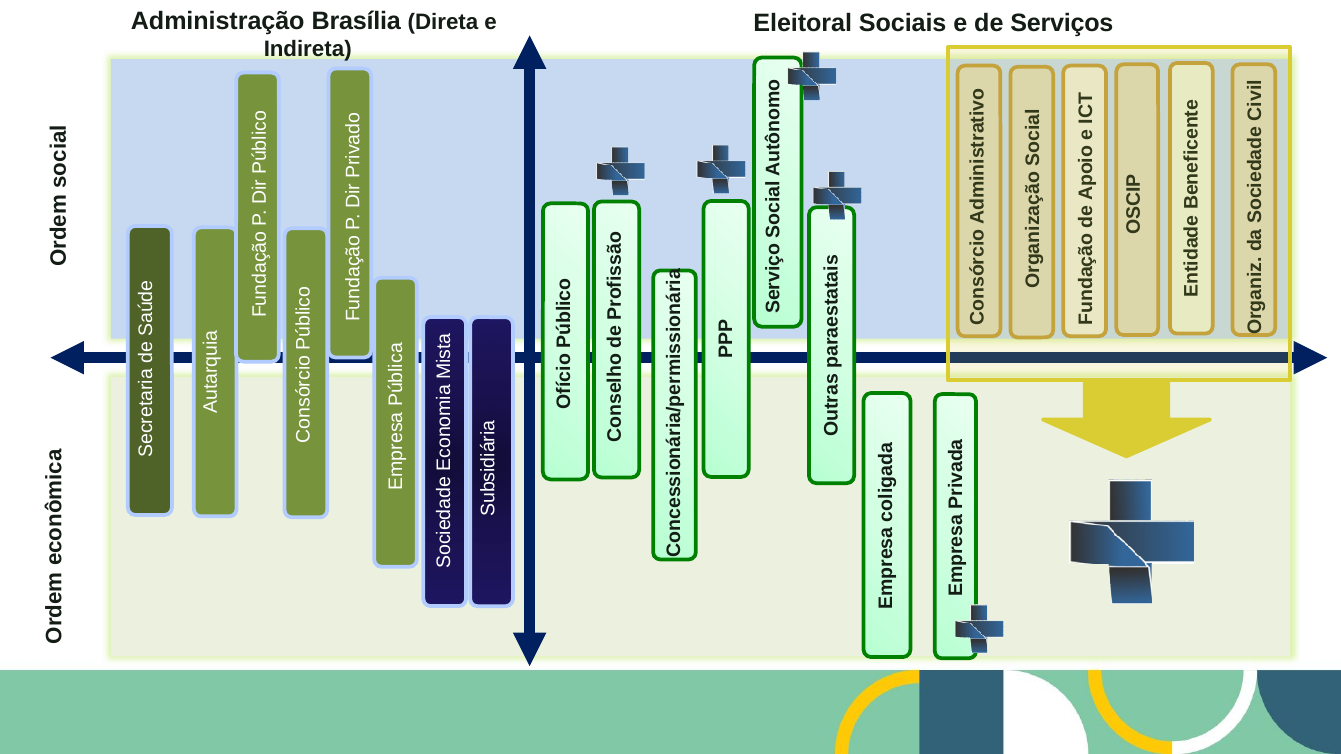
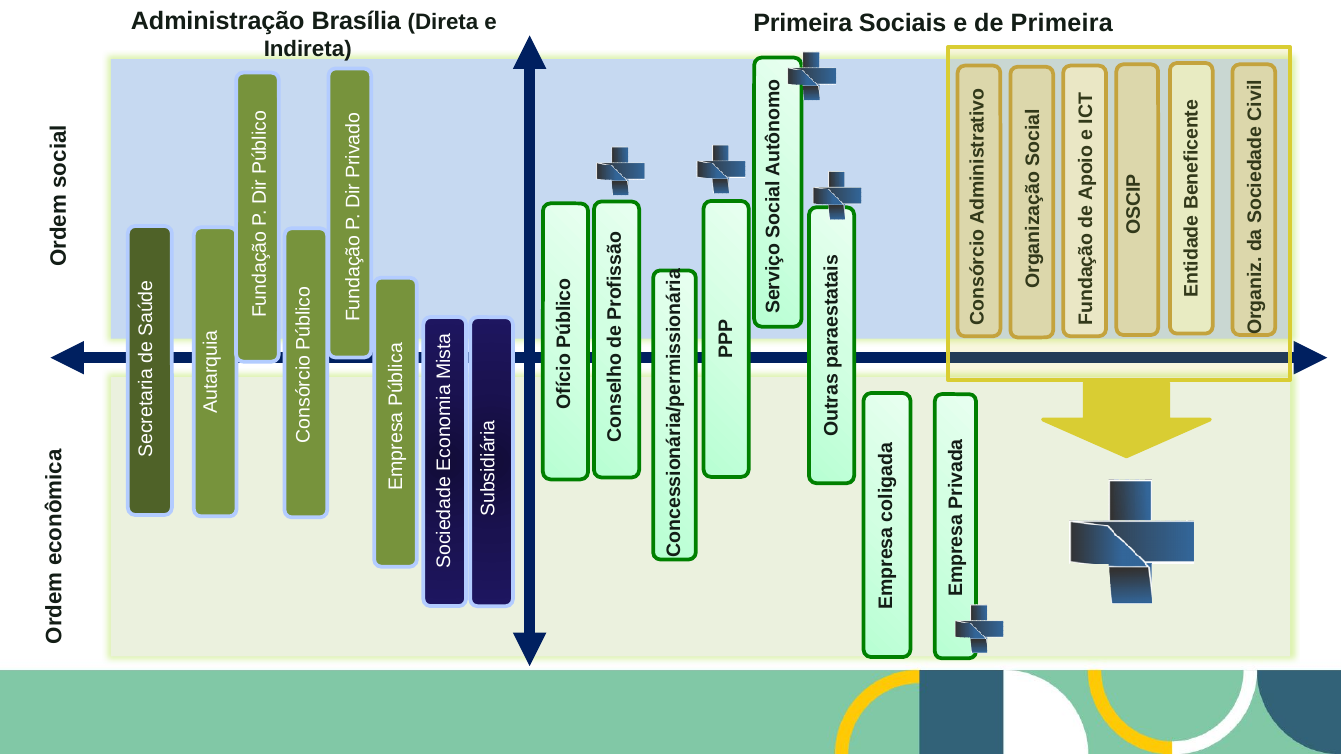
Eleitoral at (803, 24): Eleitoral -> Primeira
de Serviços: Serviços -> Primeira
